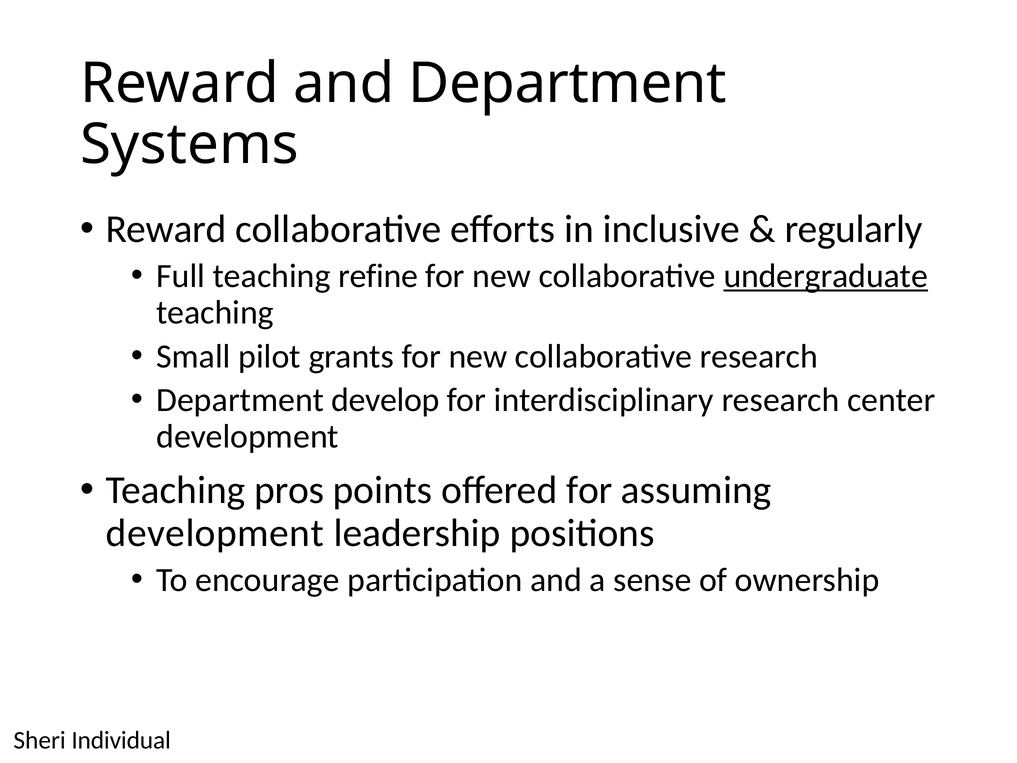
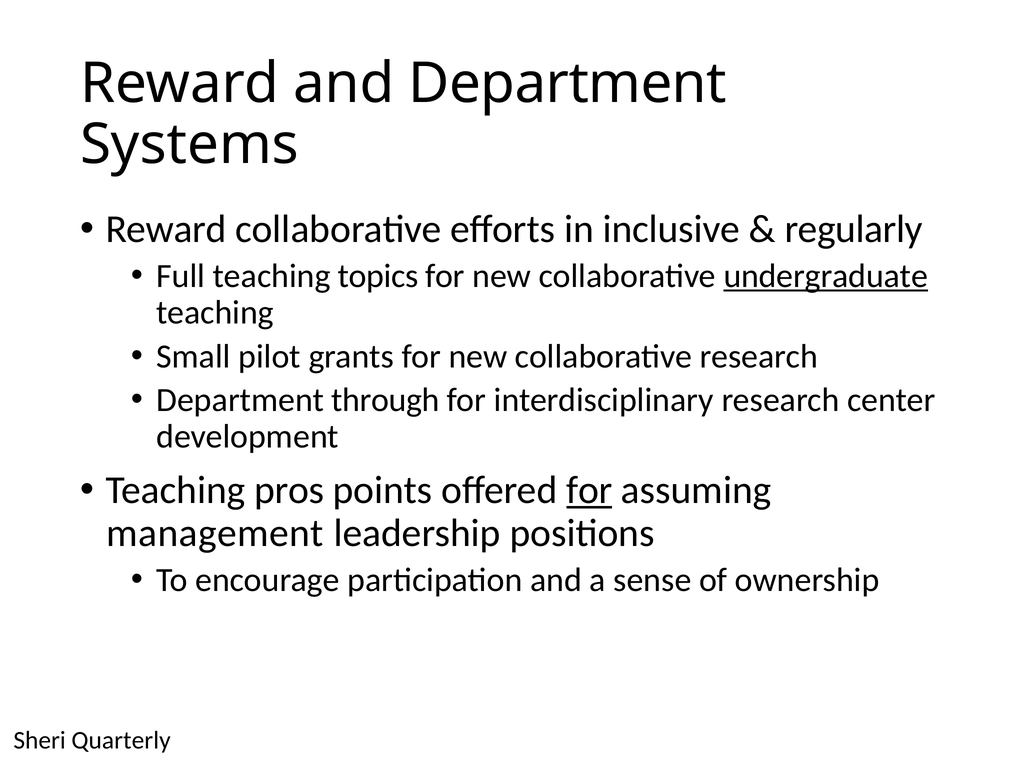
refine: refine -> topics
develop: develop -> through
for at (589, 490) underline: none -> present
development at (215, 533): development -> management
Individual: Individual -> Quarterly
